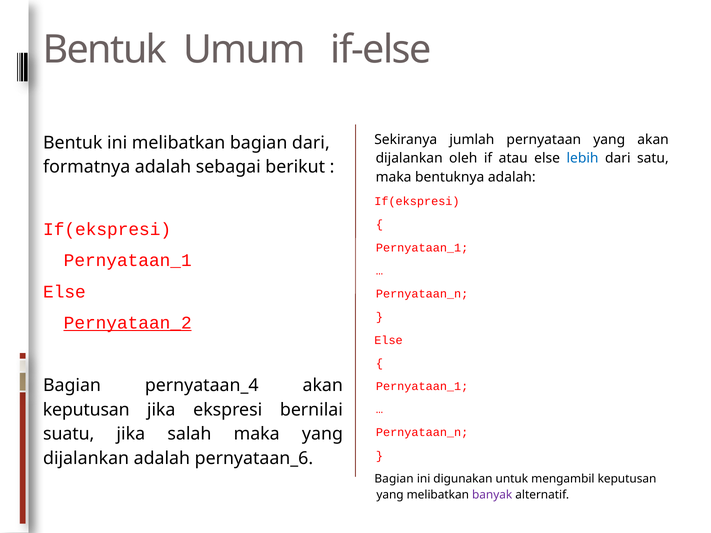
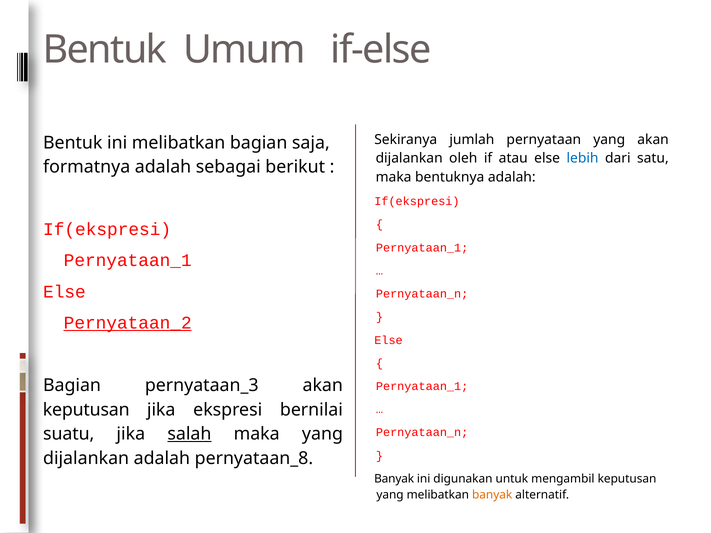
bagian dari: dari -> saja
pernyataan_4: pernyataan_4 -> pernyataan_3
salah underline: none -> present
pernyataan_6: pernyataan_6 -> pernyataan_8
Bagian at (394, 479): Bagian -> Banyak
banyak at (492, 495) colour: purple -> orange
